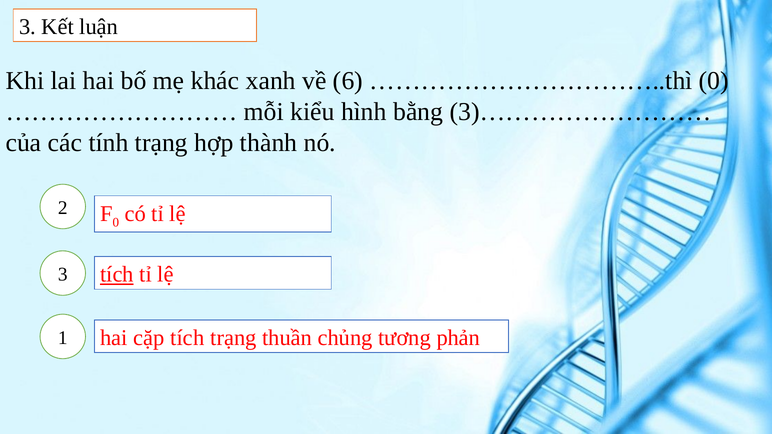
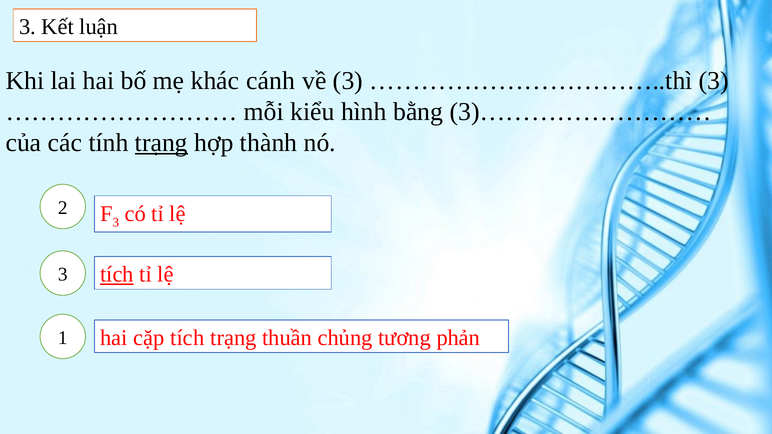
xanh: xanh -> cánh
về 6: 6 -> 3
……………………………..thì 0: 0 -> 3
trạng at (161, 143) underline: none -> present
0 at (116, 222): 0 -> 3
